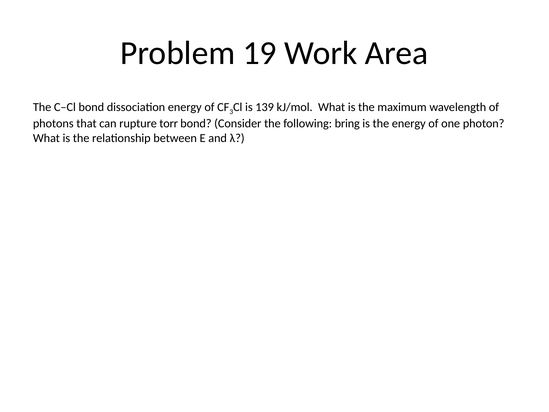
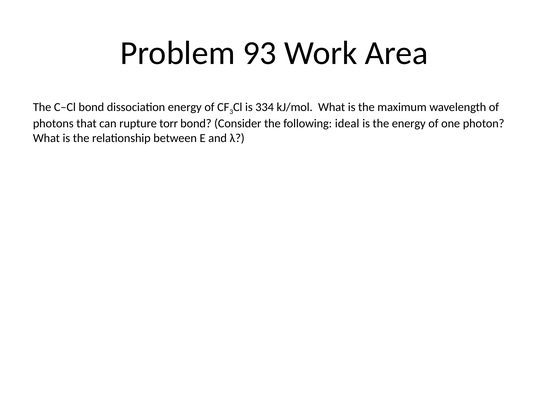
19: 19 -> 93
139: 139 -> 334
bring: bring -> ideal
